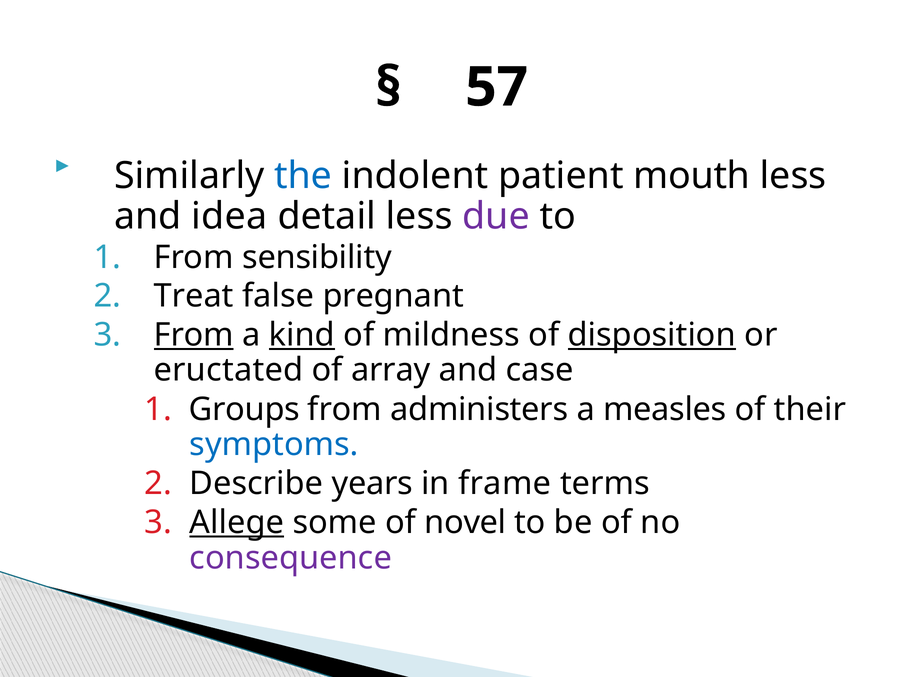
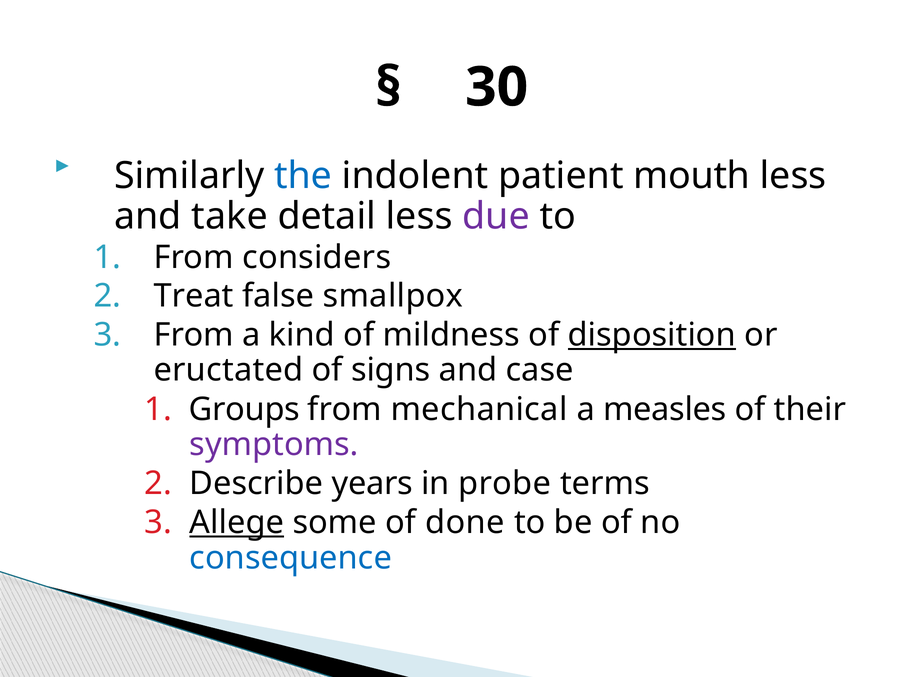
57: 57 -> 30
idea: idea -> take
sensibility: sensibility -> considers
pregnant: pregnant -> smallpox
From at (194, 335) underline: present -> none
kind underline: present -> none
array: array -> signs
administers: administers -> mechanical
symptoms colour: blue -> purple
frame: frame -> probe
novel: novel -> done
consequence colour: purple -> blue
